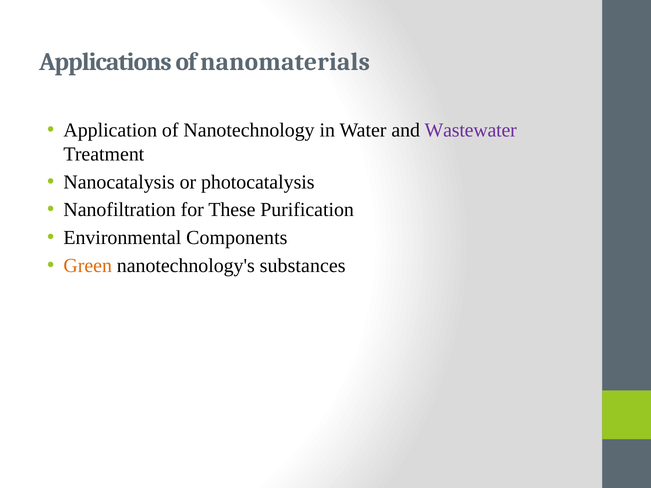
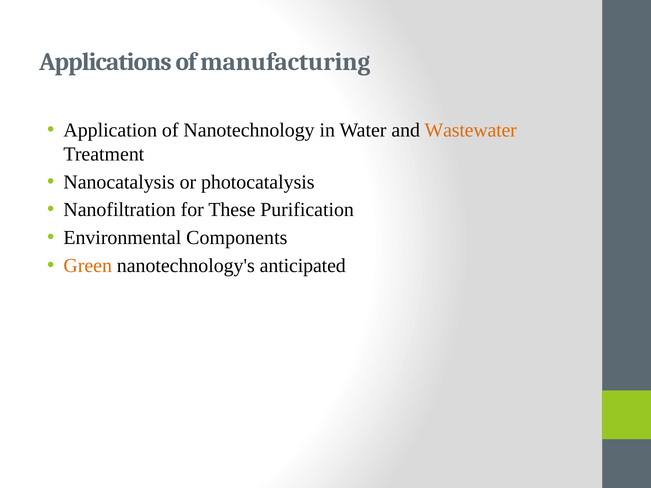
nanomaterials: nanomaterials -> manufacturing
Wastewater colour: purple -> orange
substances: substances -> anticipated
